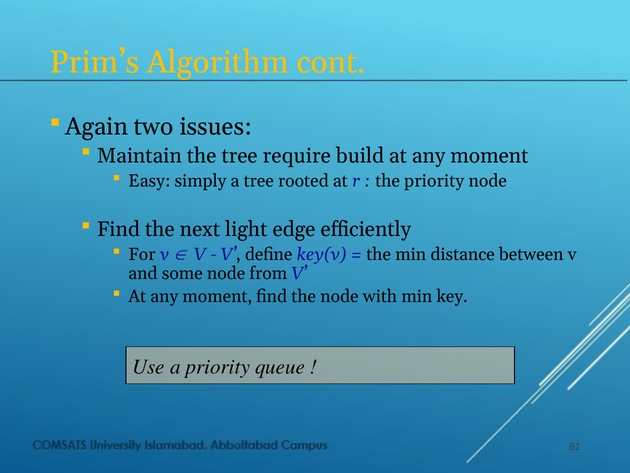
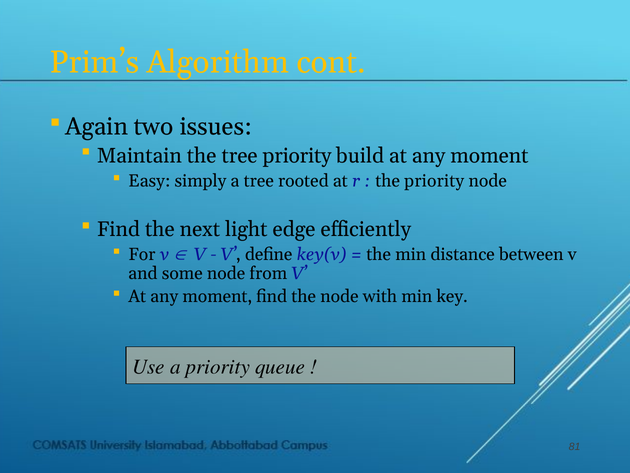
tree require: require -> priority
